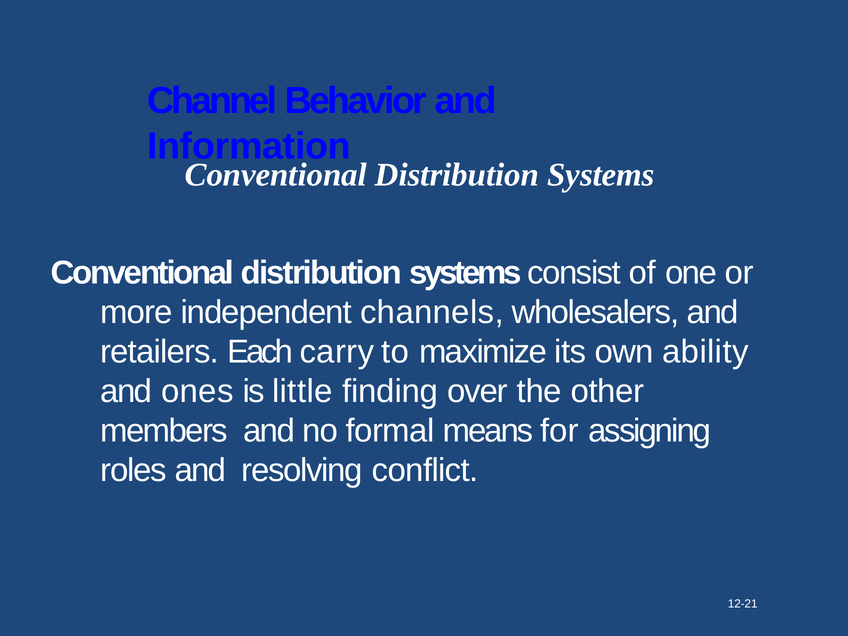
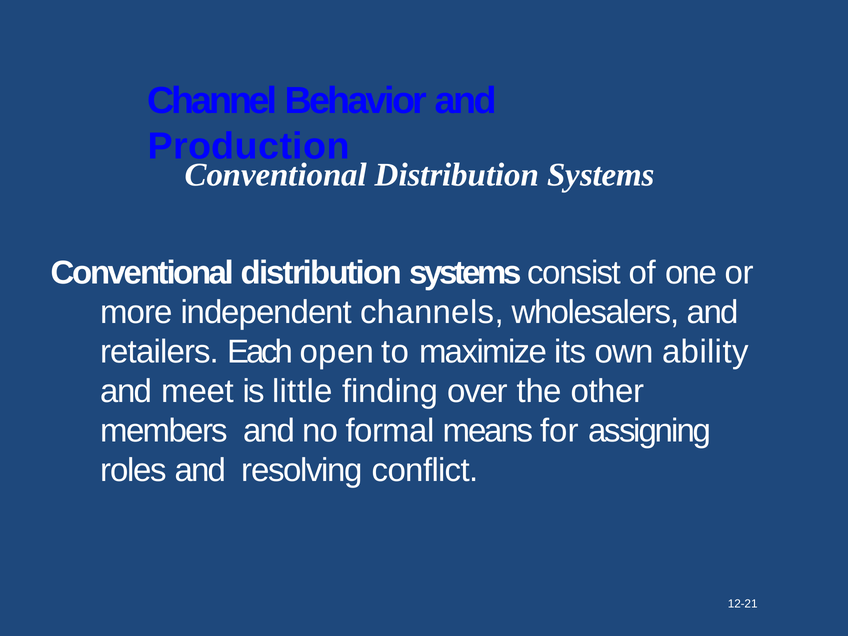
Information: Information -> Production
carry: carry -> open
ones: ones -> meet
